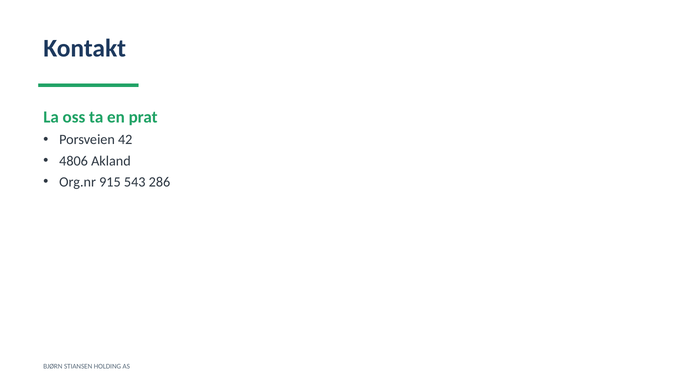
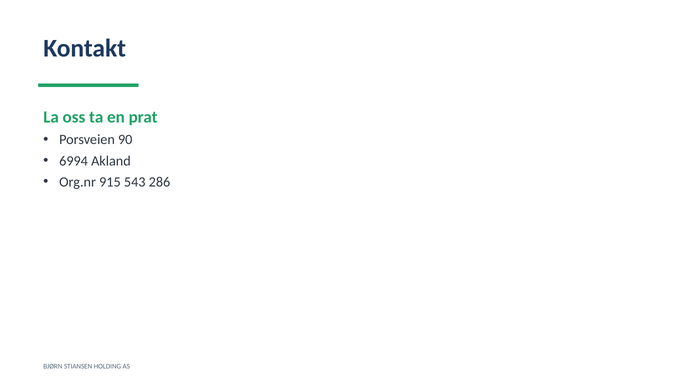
42: 42 -> 90
4806: 4806 -> 6994
